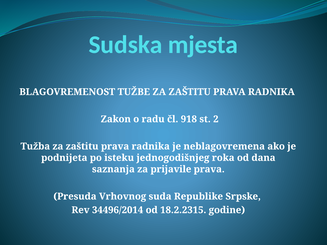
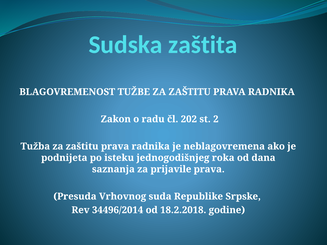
mjesta: mjesta -> zaštita
918: 918 -> 202
18.2.2315: 18.2.2315 -> 18.2.2018
